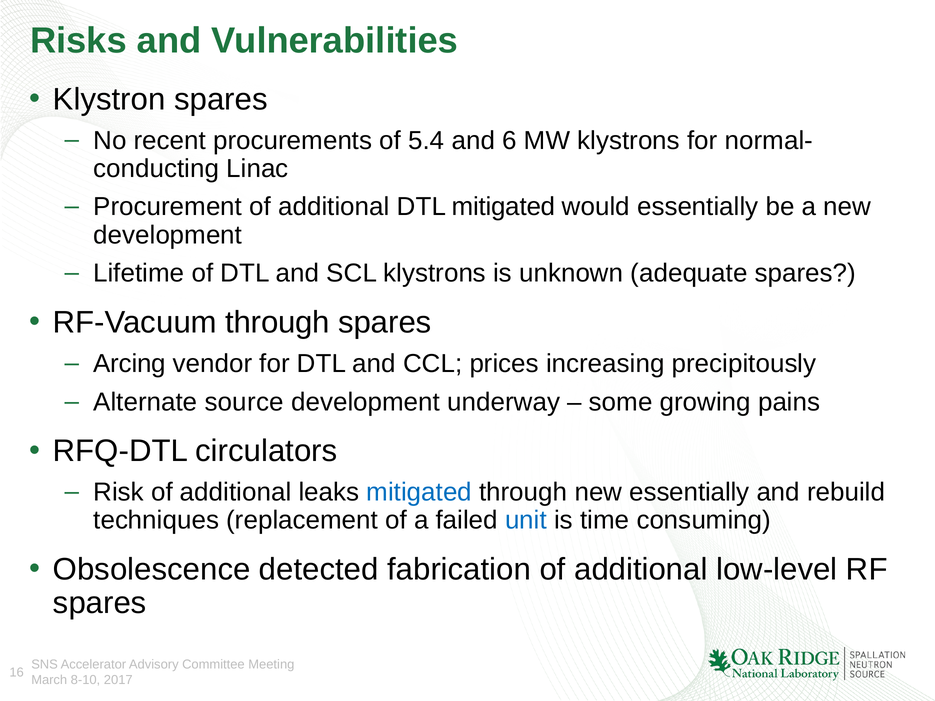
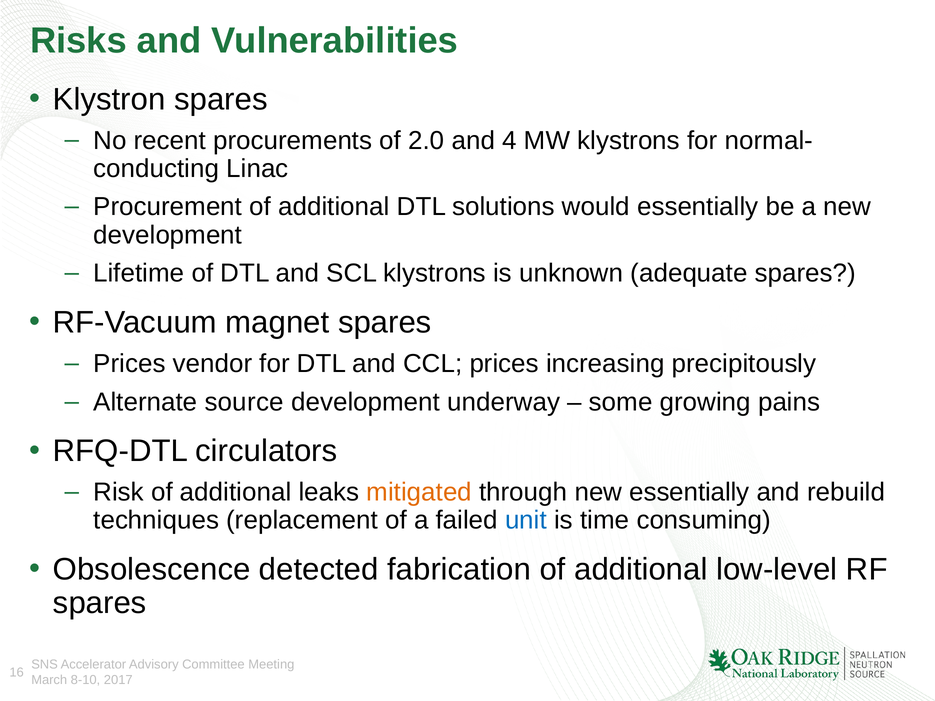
5.4: 5.4 -> 2.0
6: 6 -> 4
DTL mitigated: mitigated -> solutions
RF-Vacuum through: through -> magnet
Arcing at (130, 364): Arcing -> Prices
mitigated at (419, 492) colour: blue -> orange
